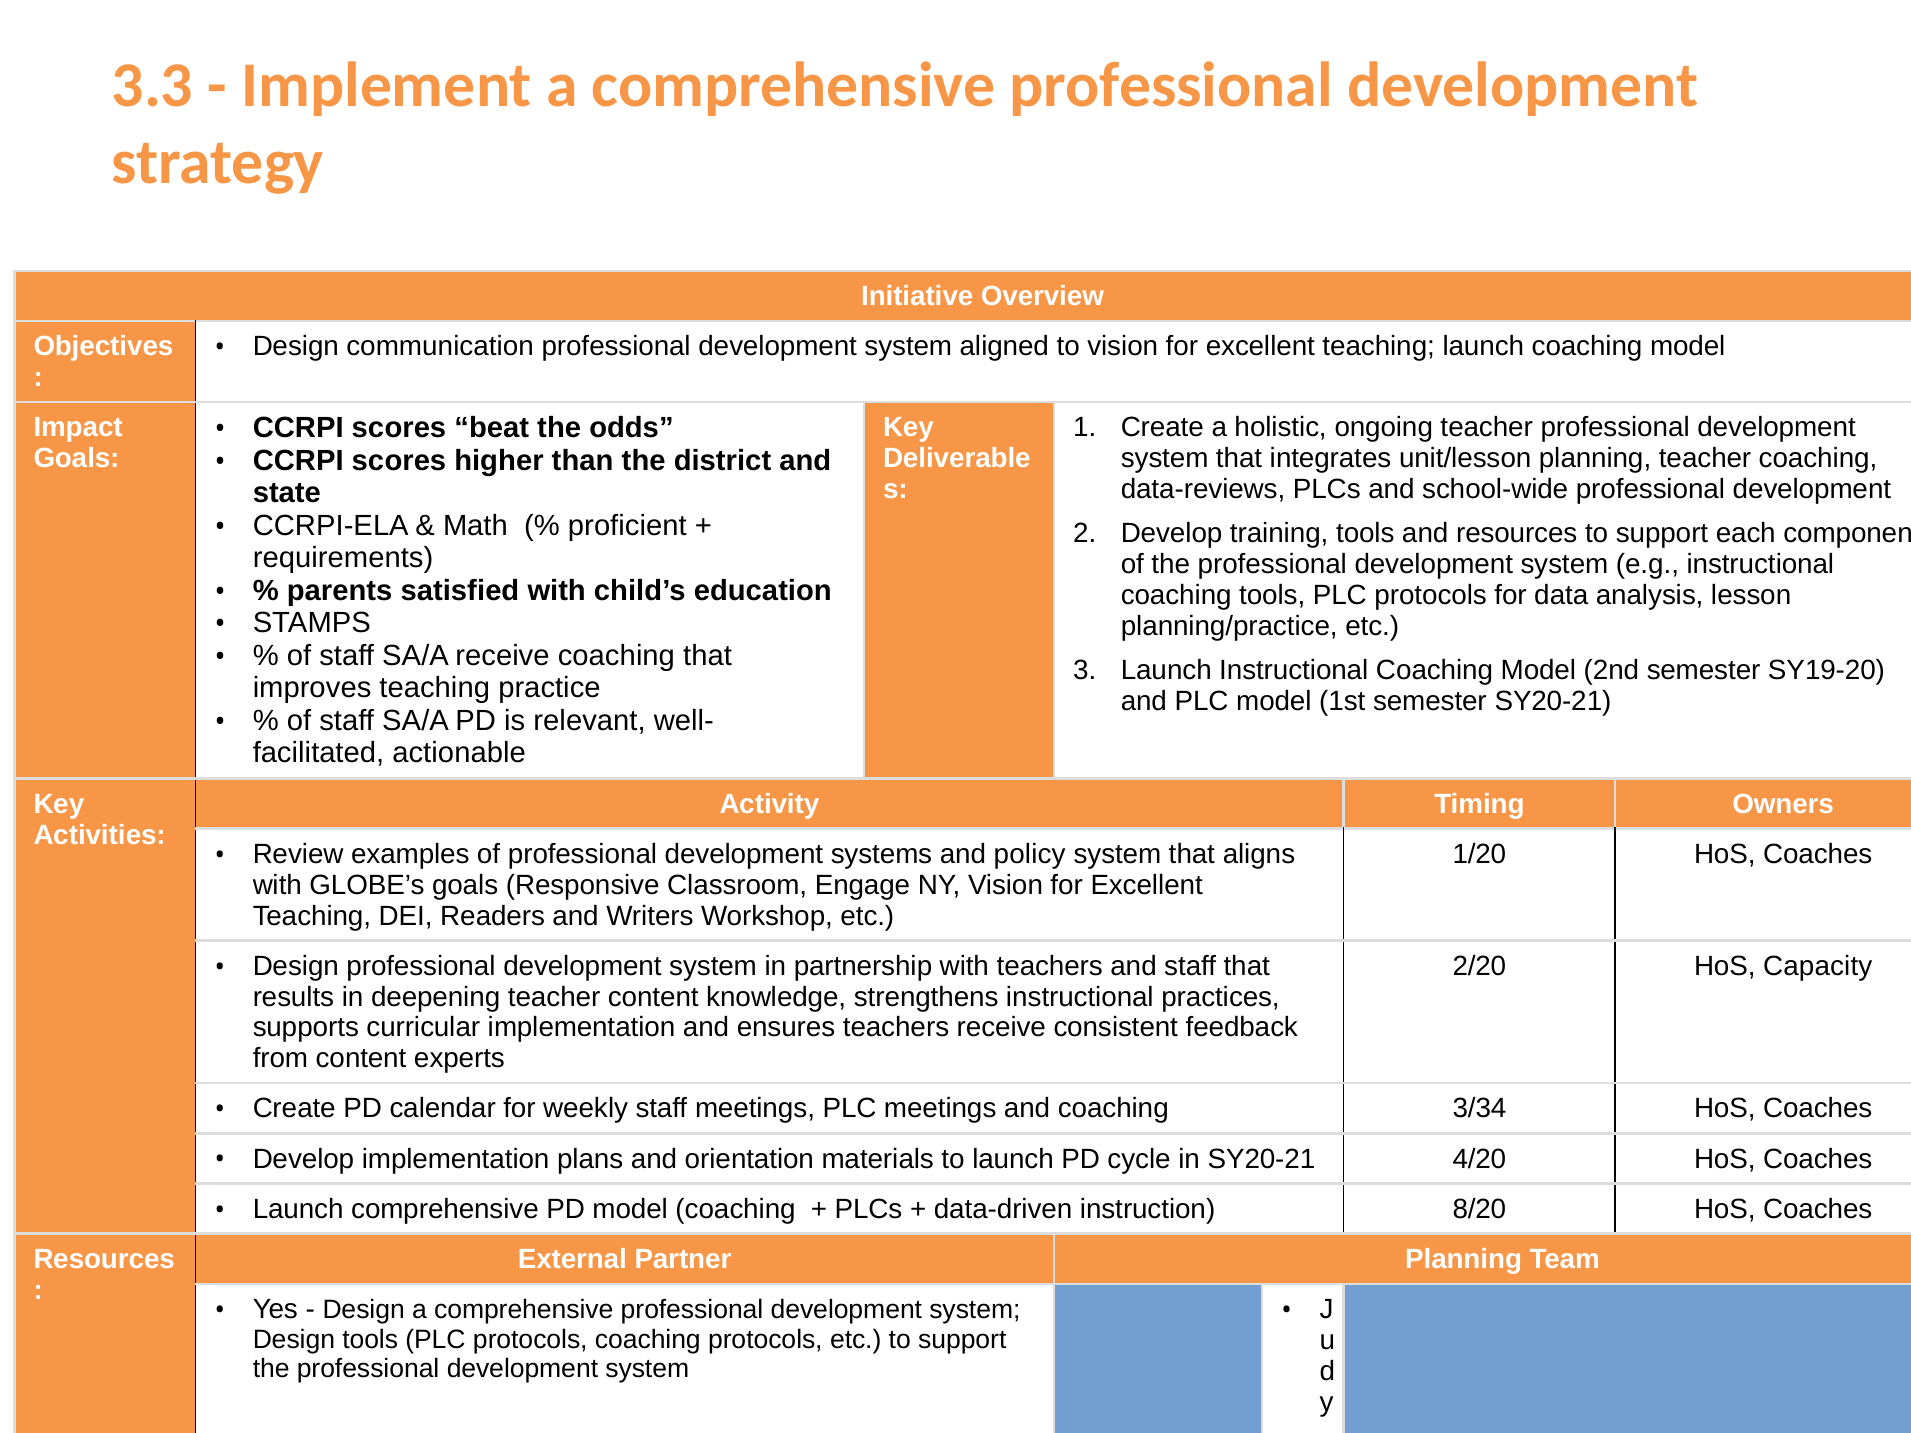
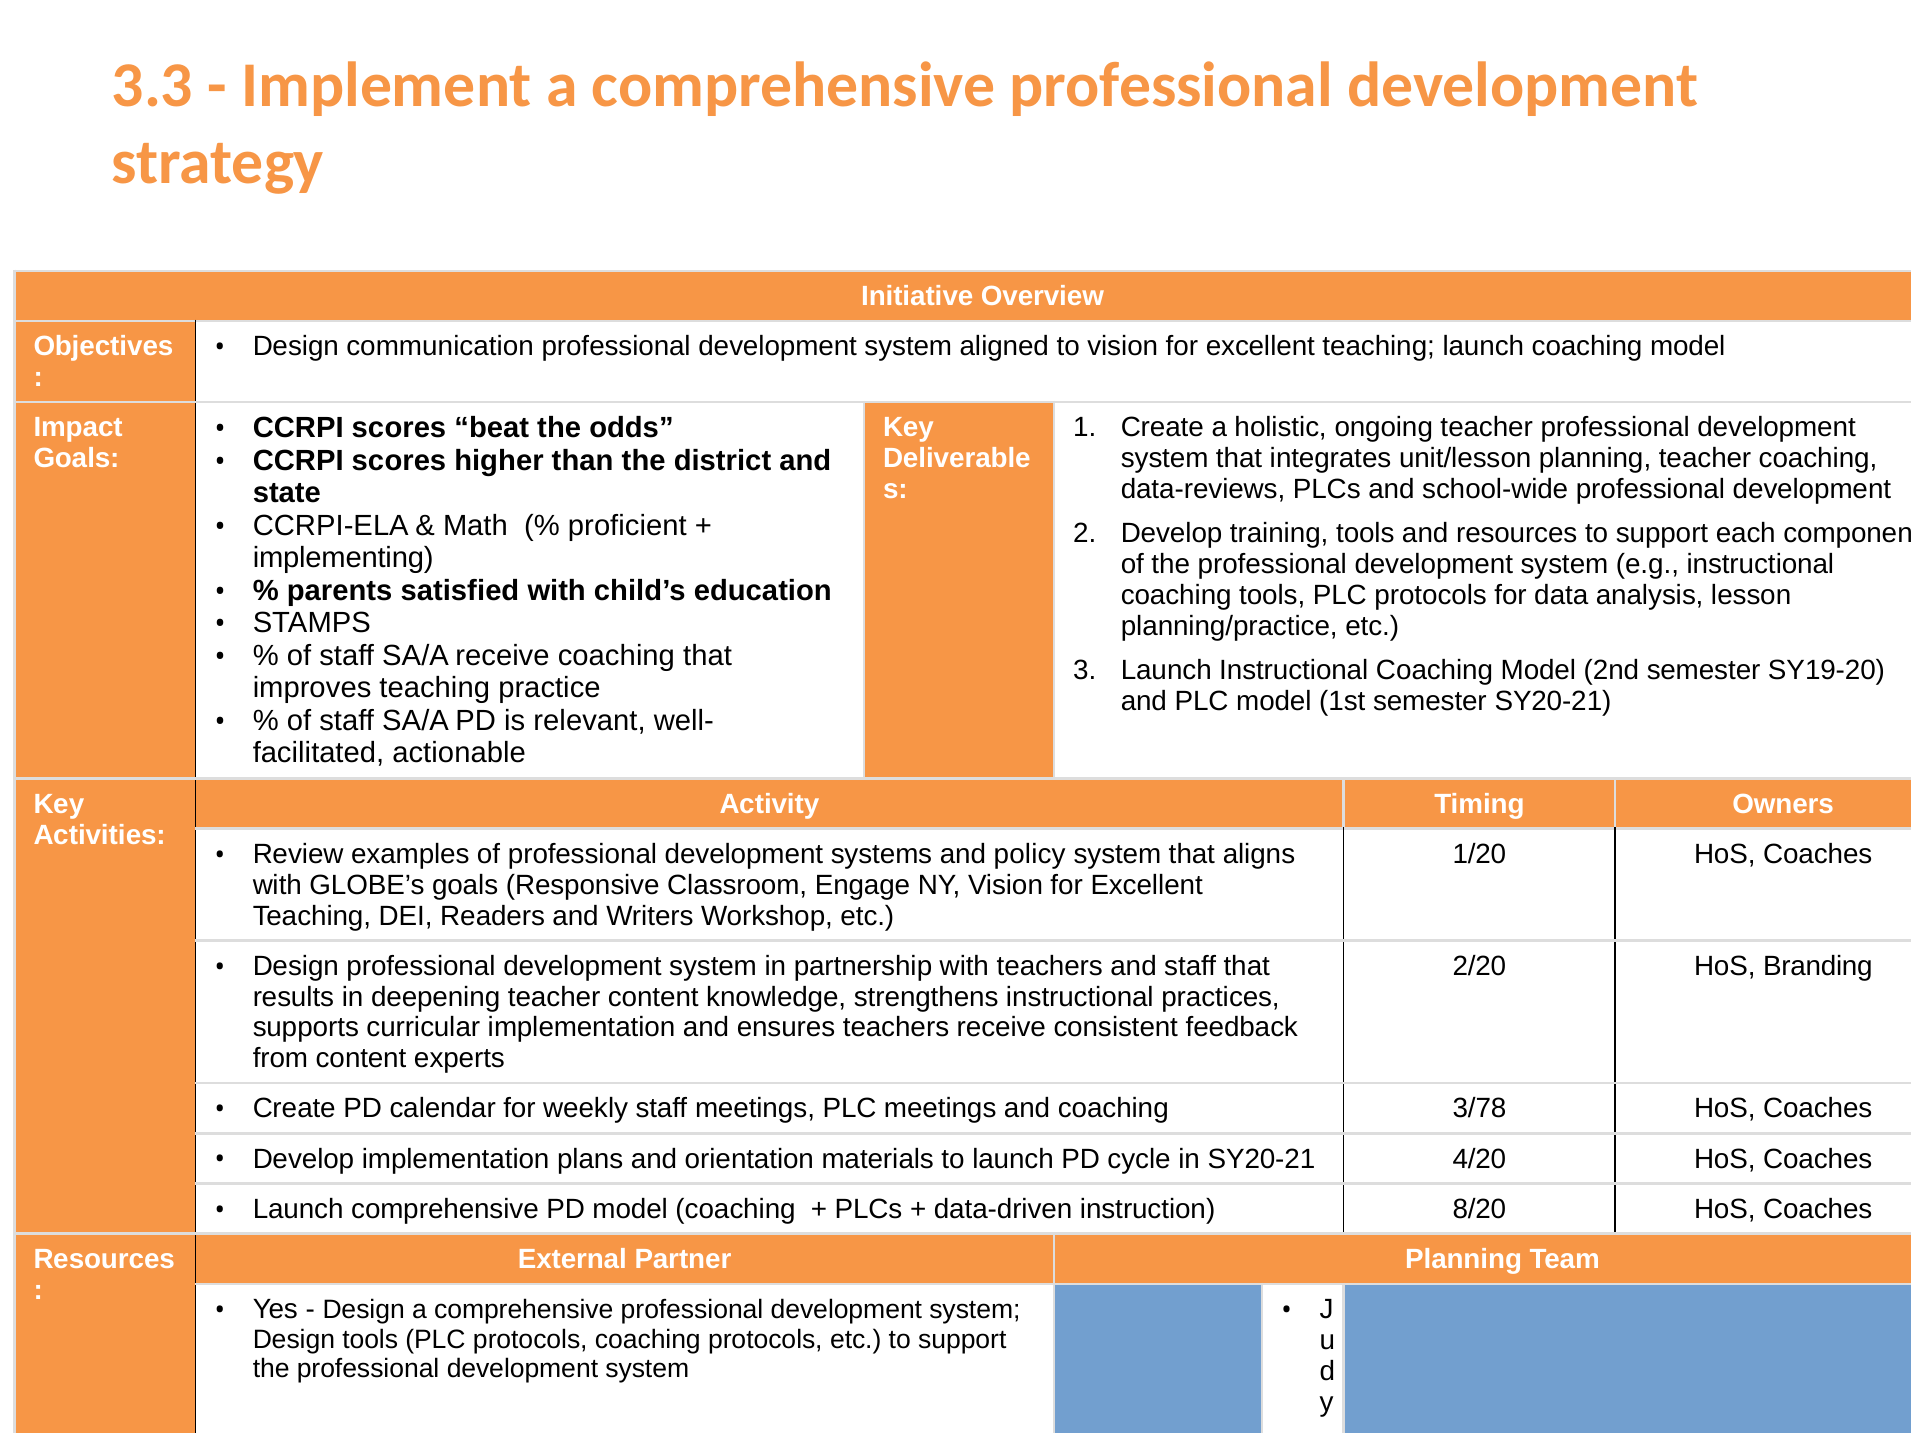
requirements: requirements -> implementing
Capacity: Capacity -> Branding
3/34: 3/34 -> 3/78
